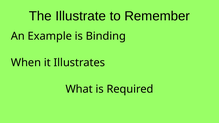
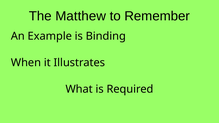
Illustrate: Illustrate -> Matthew
